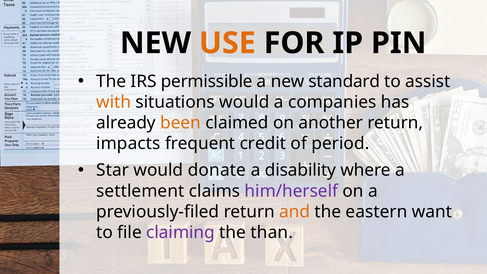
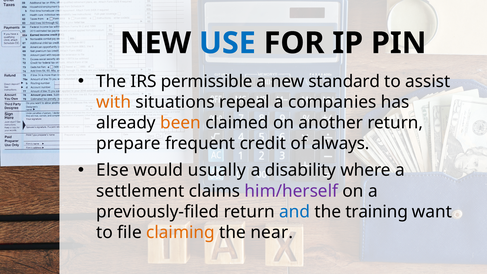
USE colour: orange -> blue
situations would: would -> repeal
impacts: impacts -> prepare
period: period -> always
Star: Star -> Else
donate: donate -> usually
and colour: orange -> blue
eastern: eastern -> training
claiming colour: purple -> orange
than: than -> near
